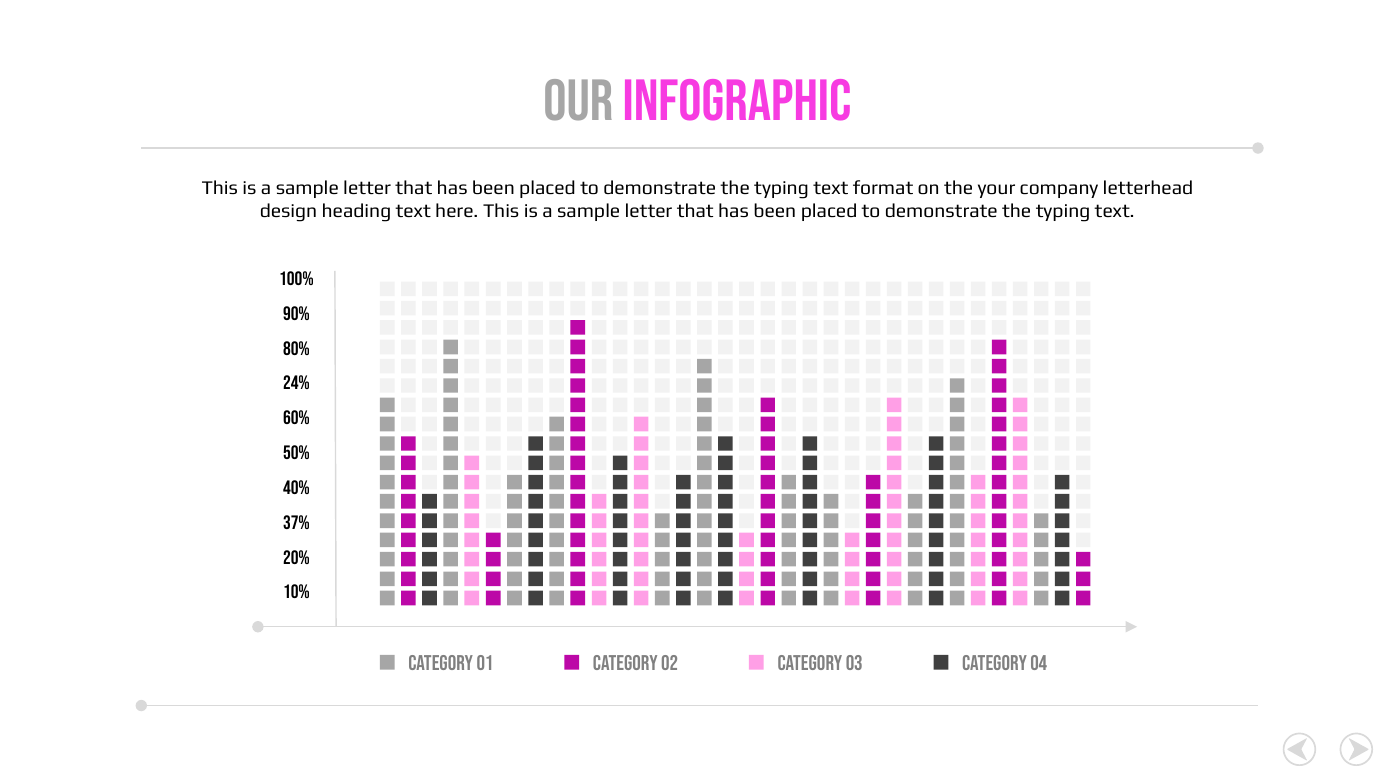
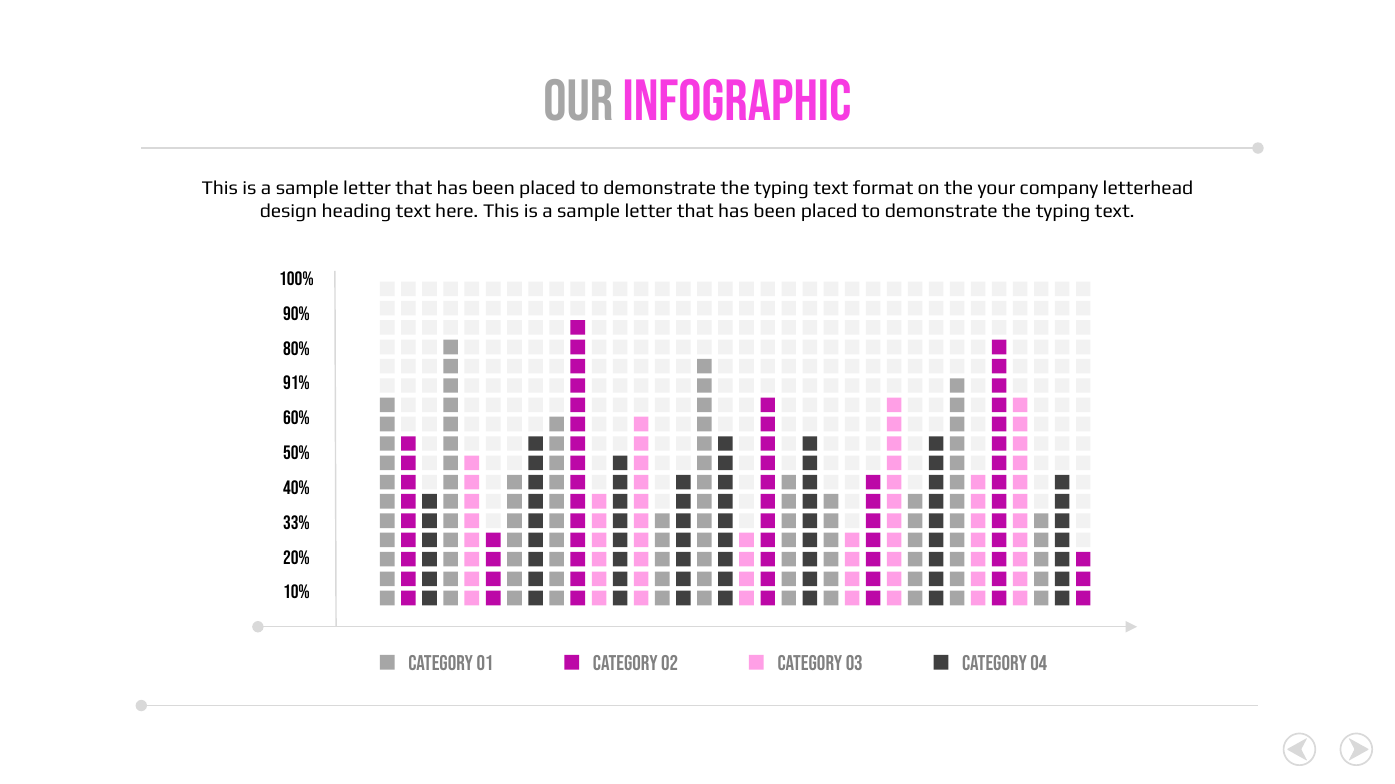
24%: 24% -> 91%
37%: 37% -> 33%
